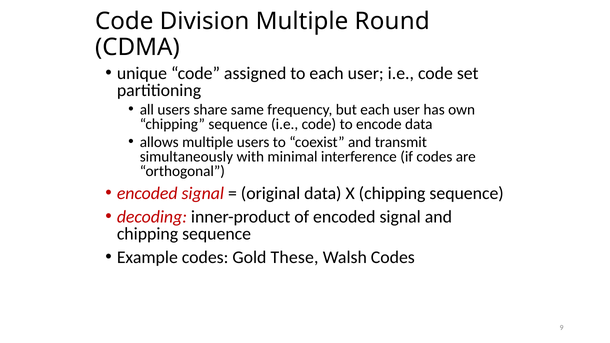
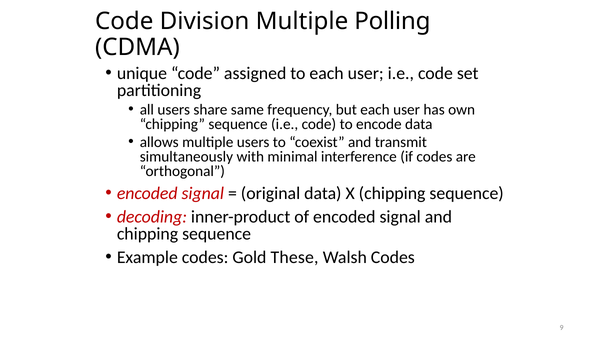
Round: Round -> Polling
